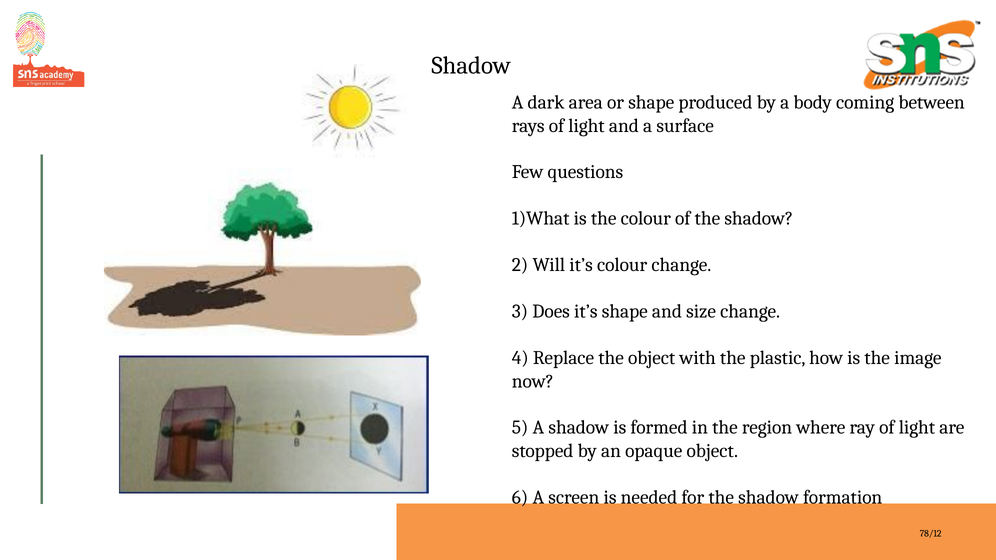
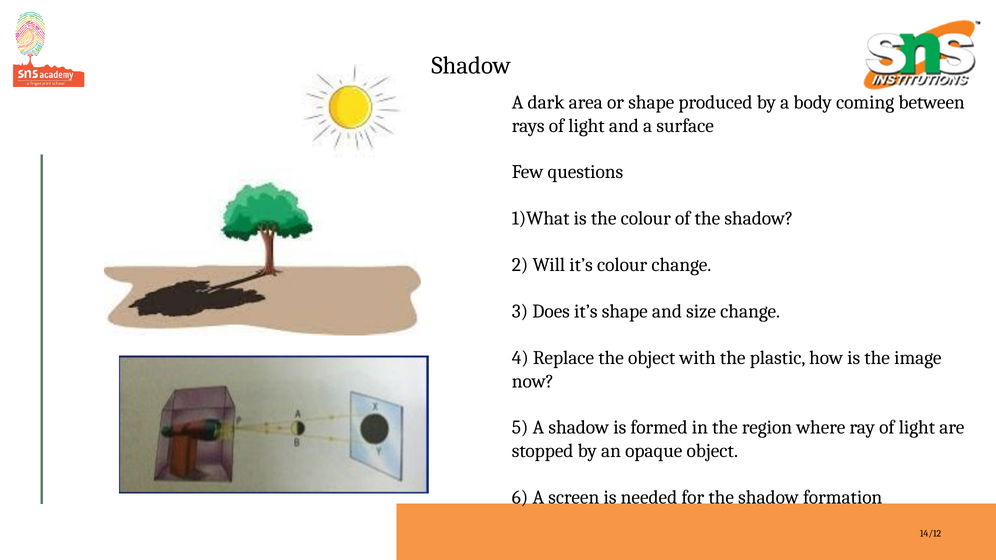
78/12: 78/12 -> 14/12
